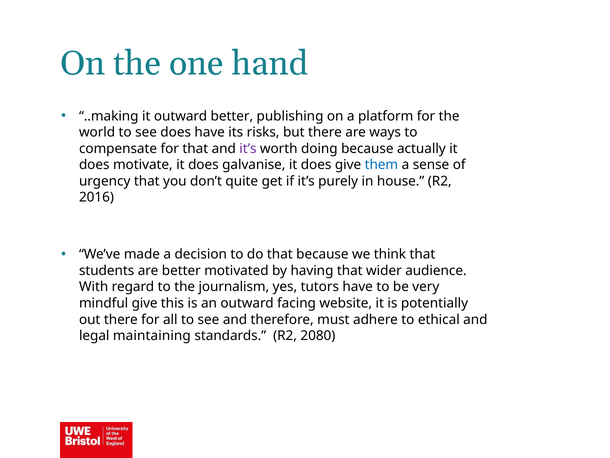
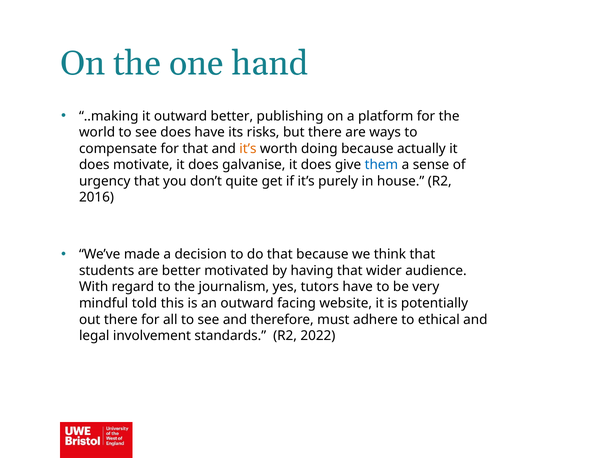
it’s at (248, 148) colour: purple -> orange
mindful give: give -> told
maintaining: maintaining -> involvement
2080: 2080 -> 2022
